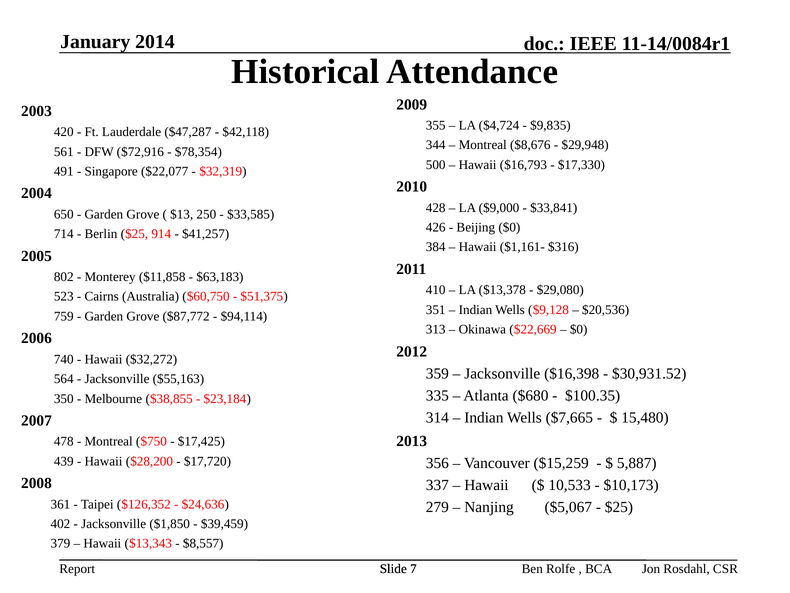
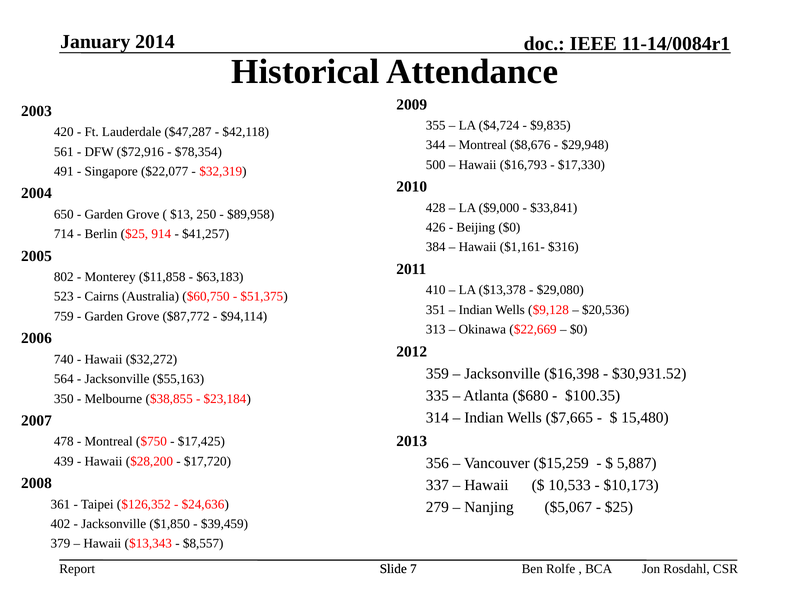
$33,585: $33,585 -> $89,958
